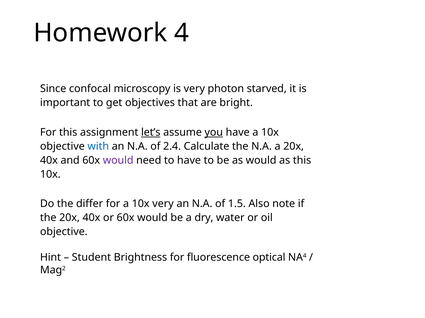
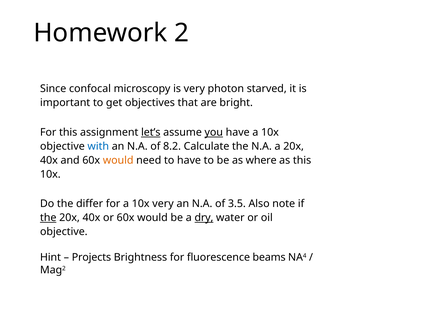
4: 4 -> 2
2.4: 2.4 -> 8.2
would at (118, 161) colour: purple -> orange
as would: would -> where
1.5: 1.5 -> 3.5
the at (48, 218) underline: none -> present
dry underline: none -> present
Student: Student -> Projects
optical: optical -> beams
